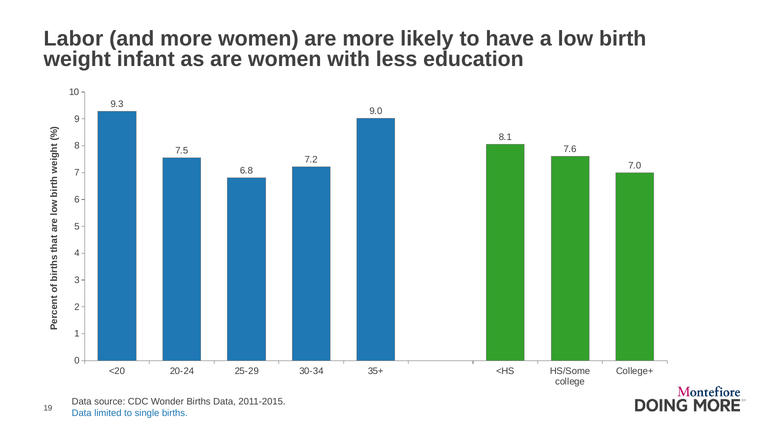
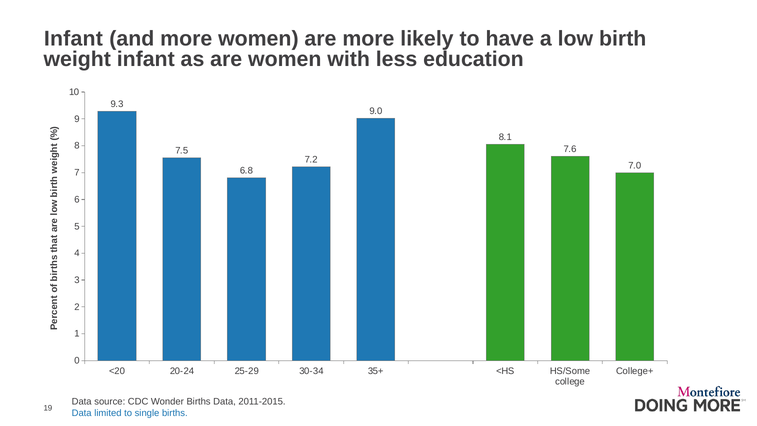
Labor at (73, 39): Labor -> Infant
